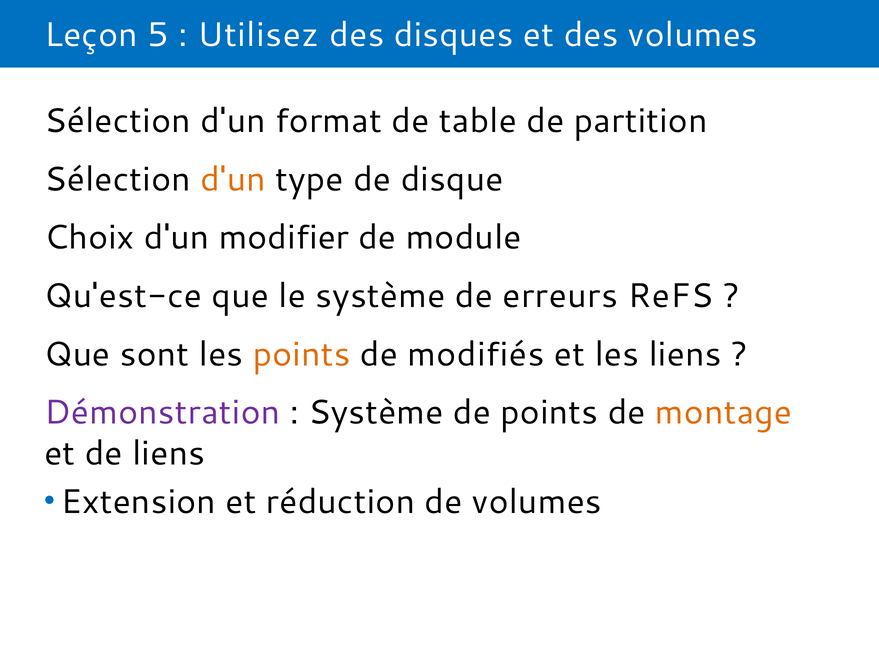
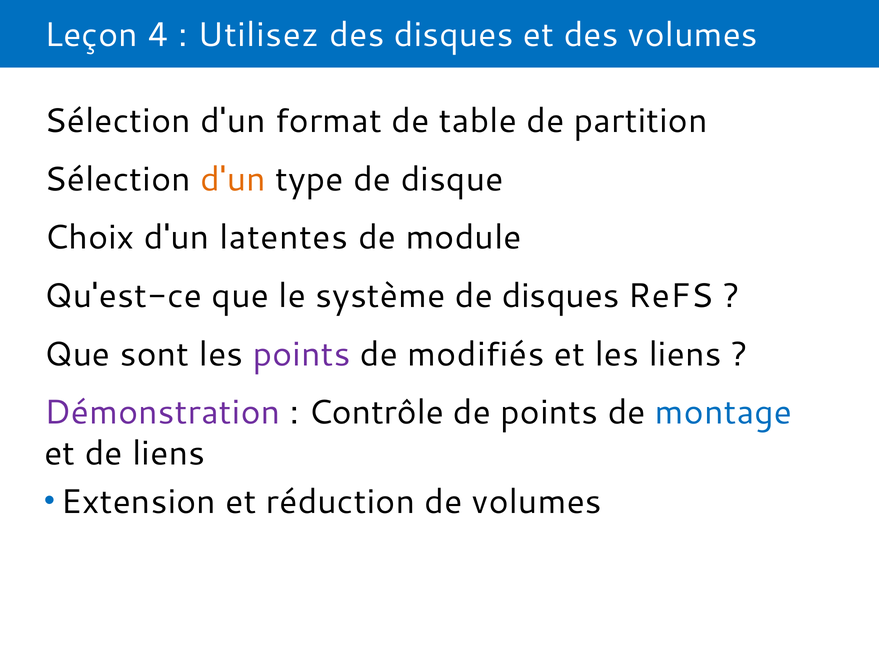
5: 5 -> 4
modifier: modifier -> latentes
de erreurs: erreurs -> disques
points at (302, 354) colour: orange -> purple
Système at (376, 413): Système -> Contrôle
montage colour: orange -> blue
